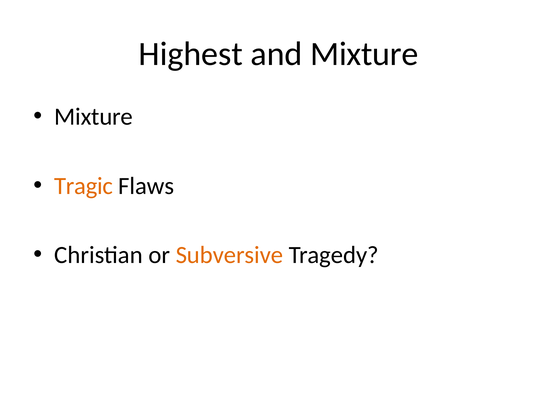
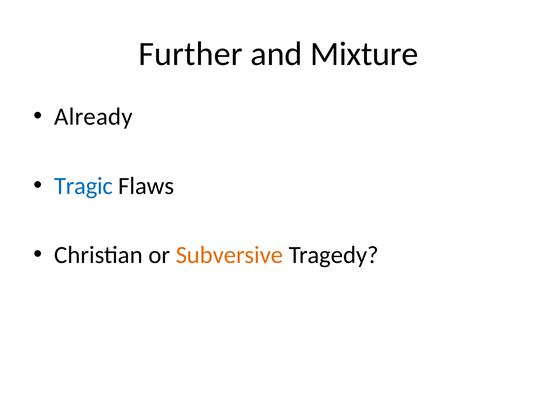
Highest: Highest -> Further
Mixture at (94, 117): Mixture -> Already
Tragic colour: orange -> blue
